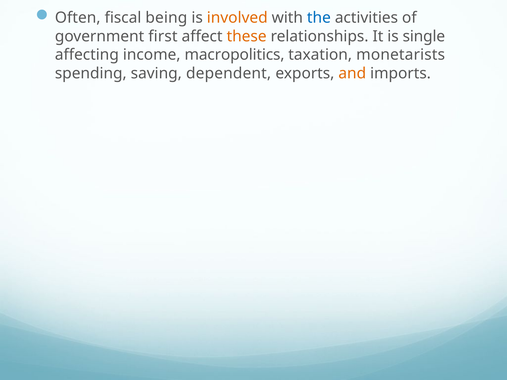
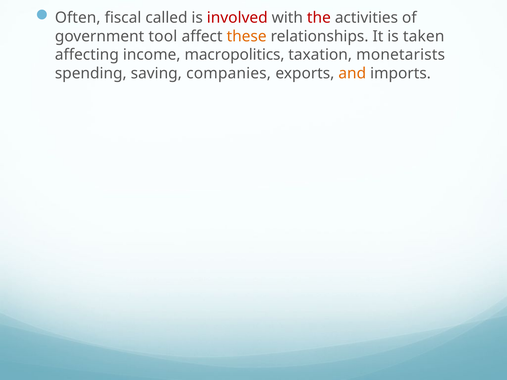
being: being -> called
involved colour: orange -> red
the colour: blue -> red
first: first -> tool
single: single -> taken
dependent: dependent -> companies
